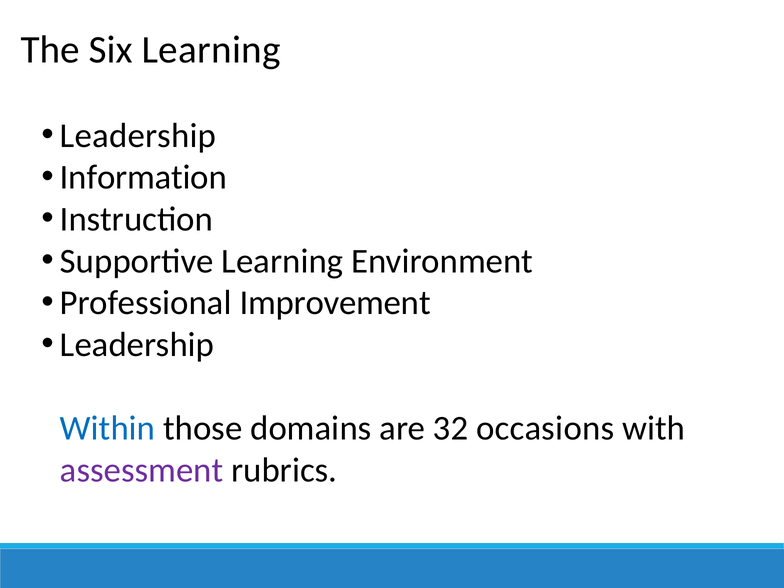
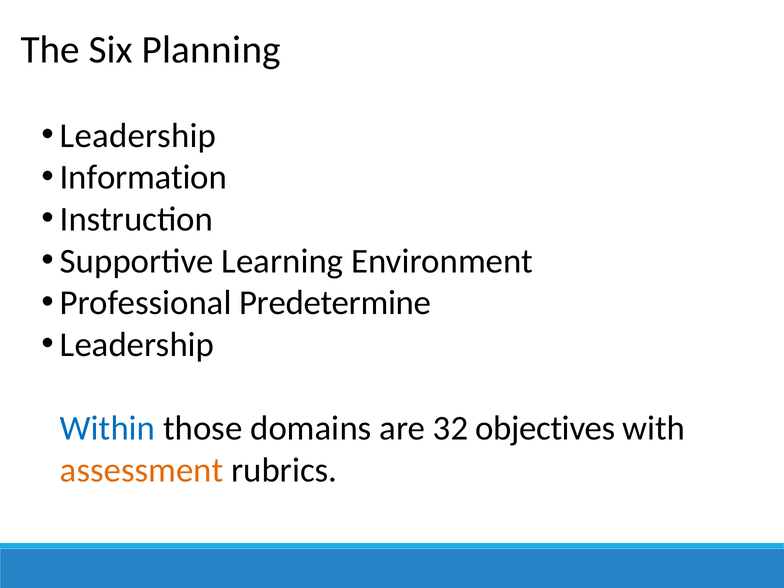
Six Learning: Learning -> Planning
Improvement: Improvement -> Predetermine
occasions: occasions -> objectives
assessment colour: purple -> orange
